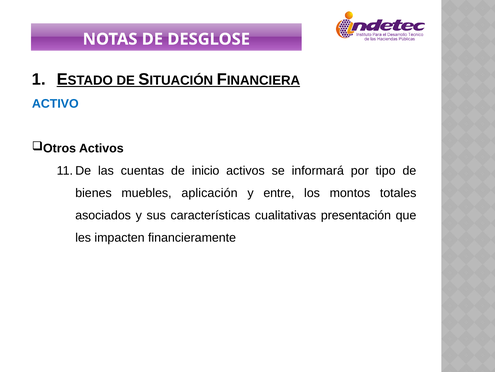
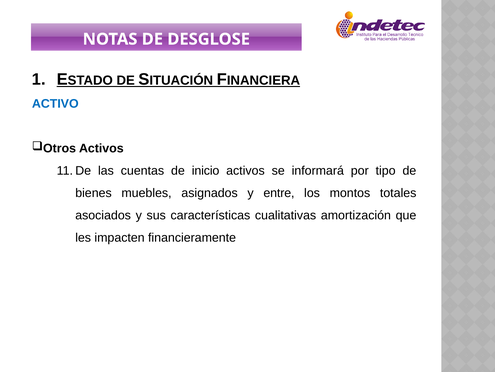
aplicación: aplicación -> asignados
presentación: presentación -> amortización
